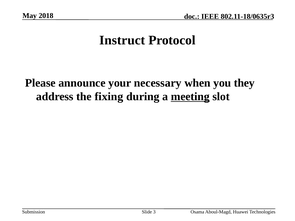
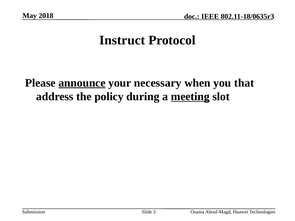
announce underline: none -> present
they: they -> that
fixing: fixing -> policy
